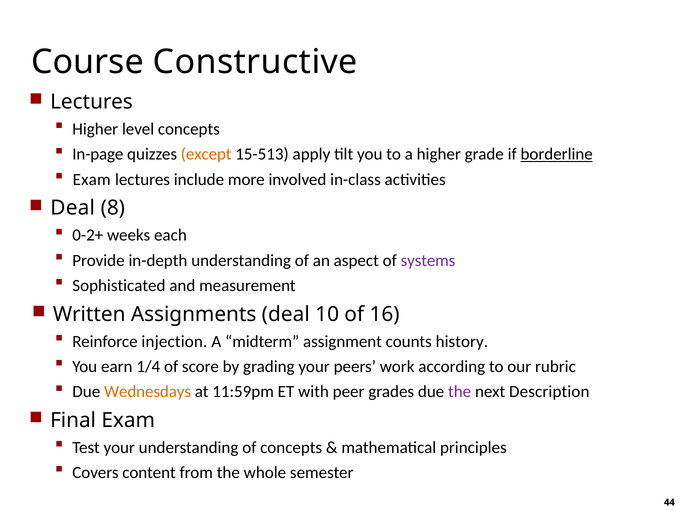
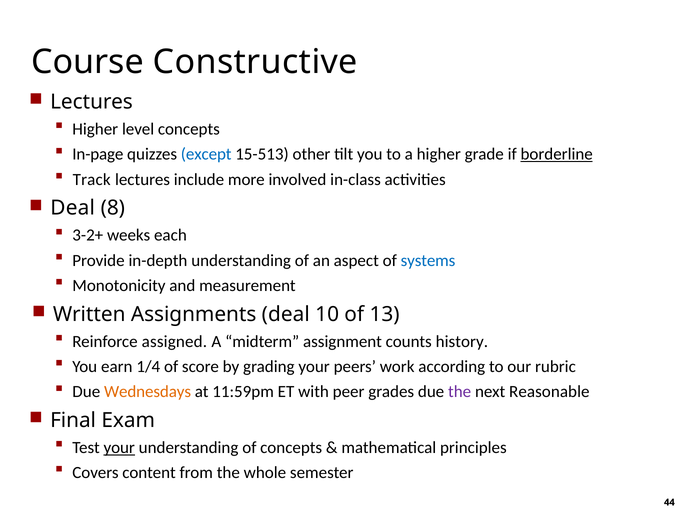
except colour: orange -> blue
apply: apply -> other
Exam at (92, 179): Exam -> Track
0-2+: 0-2+ -> 3-2+
systems colour: purple -> blue
Sophisticated: Sophisticated -> Monotonicity
16: 16 -> 13
injection: injection -> assigned
Description: Description -> Reasonable
your at (119, 447) underline: none -> present
